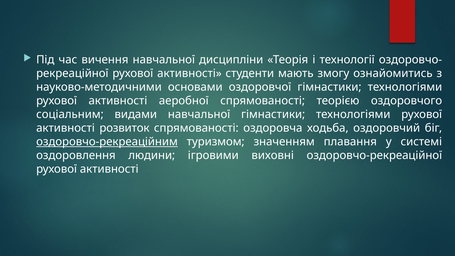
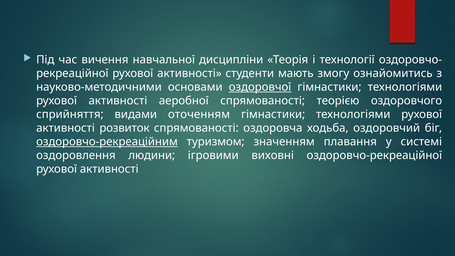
оздоровчої underline: none -> present
соціальним: соціальним -> сприйняття
видами навчальної: навчальної -> оточенням
